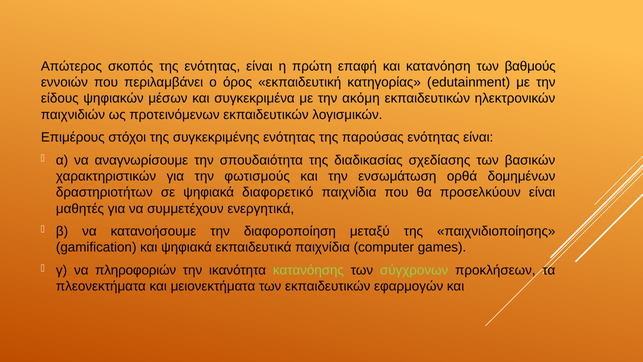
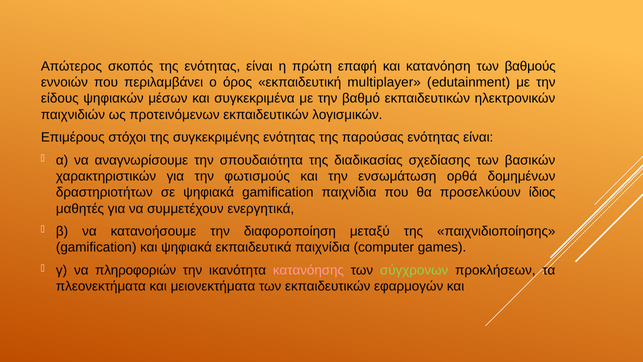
κατηγορίας: κατηγορίας -> multiplayer
ακόμη: ακόμη -> βαθμό
ψηφιακά διαφορετικό: διαφορετικό -> gamification
προσελκύουν είναι: είναι -> ίδιος
κατανόησης colour: light green -> pink
